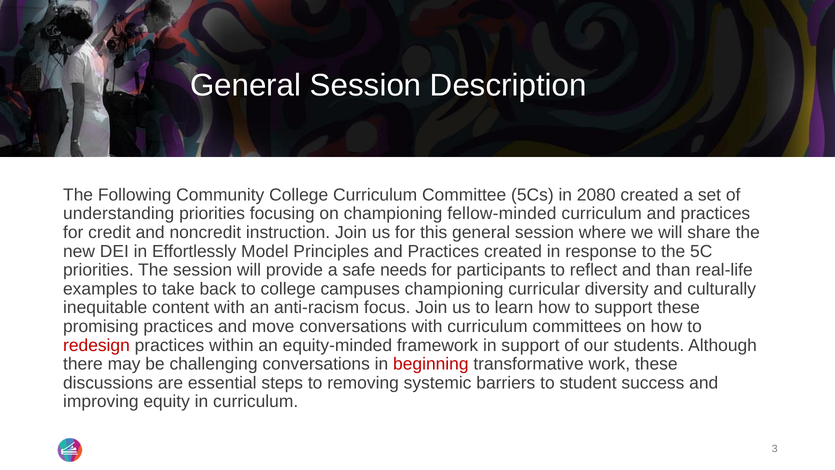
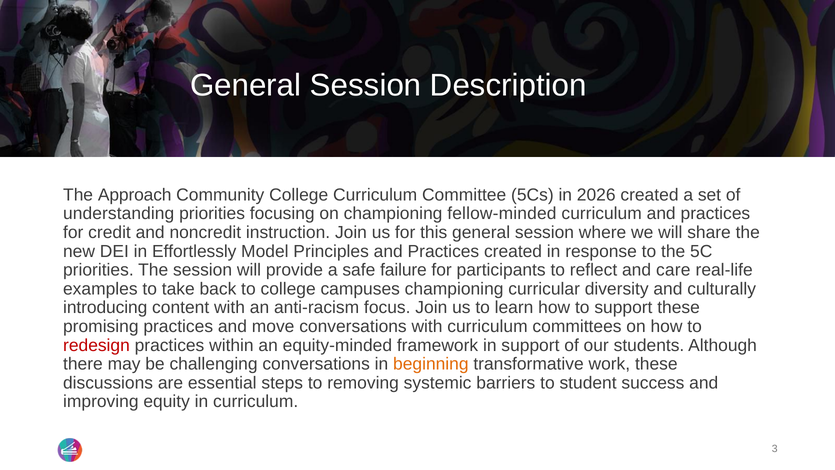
Following: Following -> Approach
2080: 2080 -> 2026
needs: needs -> failure
than: than -> care
inequitable: inequitable -> introducing
beginning colour: red -> orange
